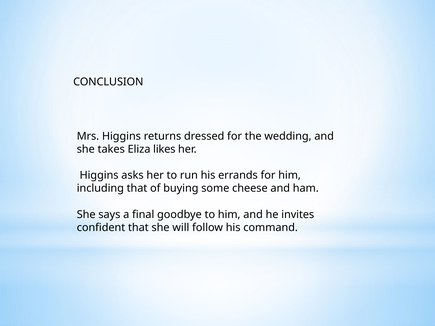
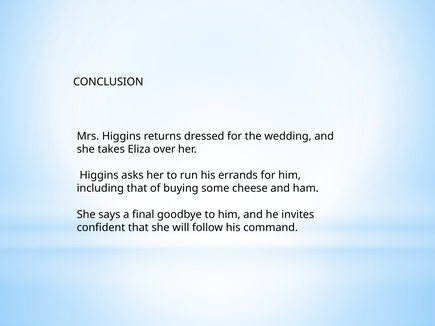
likes: likes -> over
